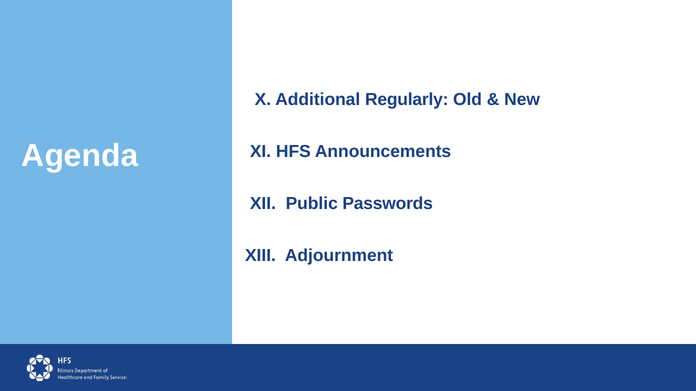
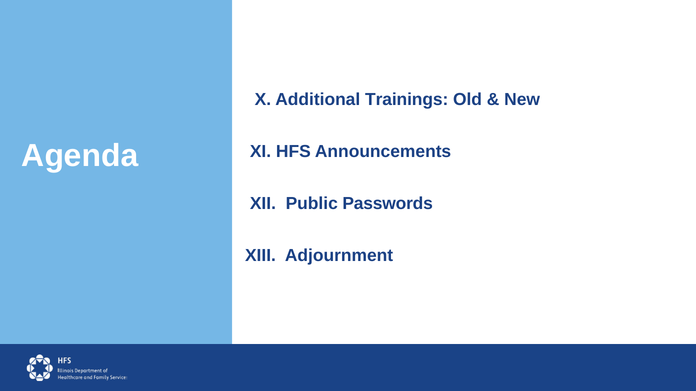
Regularly: Regularly -> Trainings
